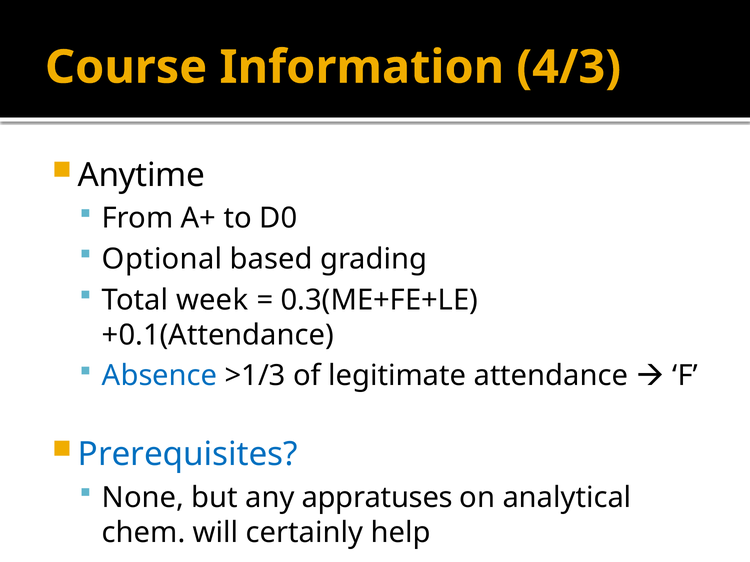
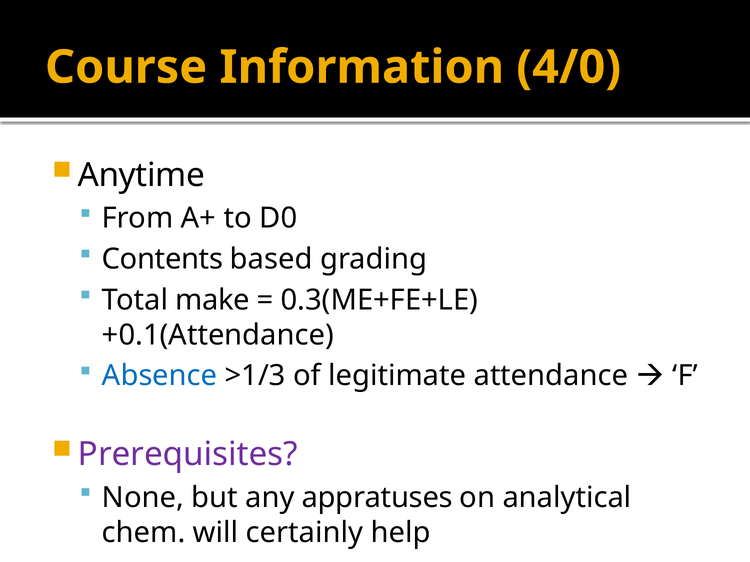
4/3: 4/3 -> 4/0
Optional: Optional -> Contents
week: week -> make
Prerequisites colour: blue -> purple
